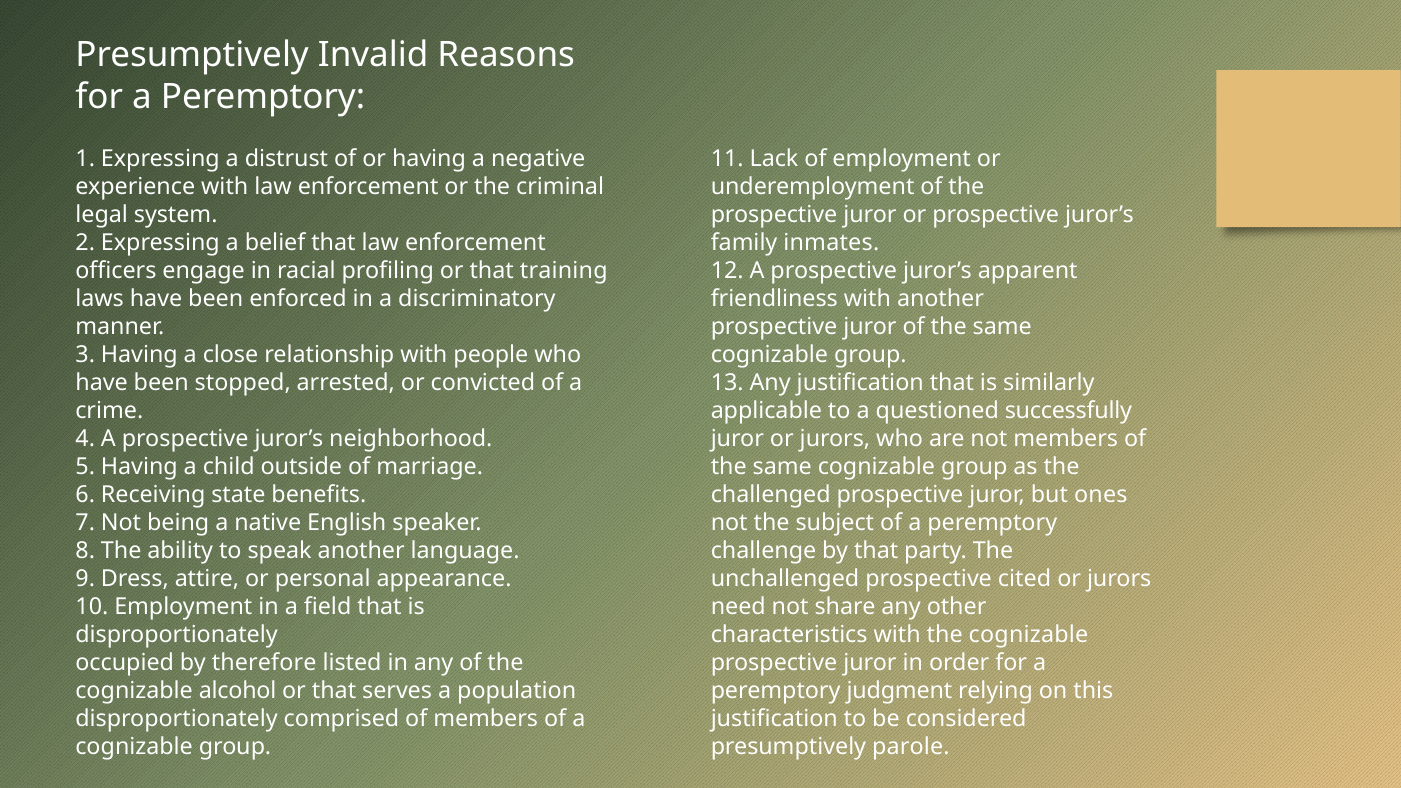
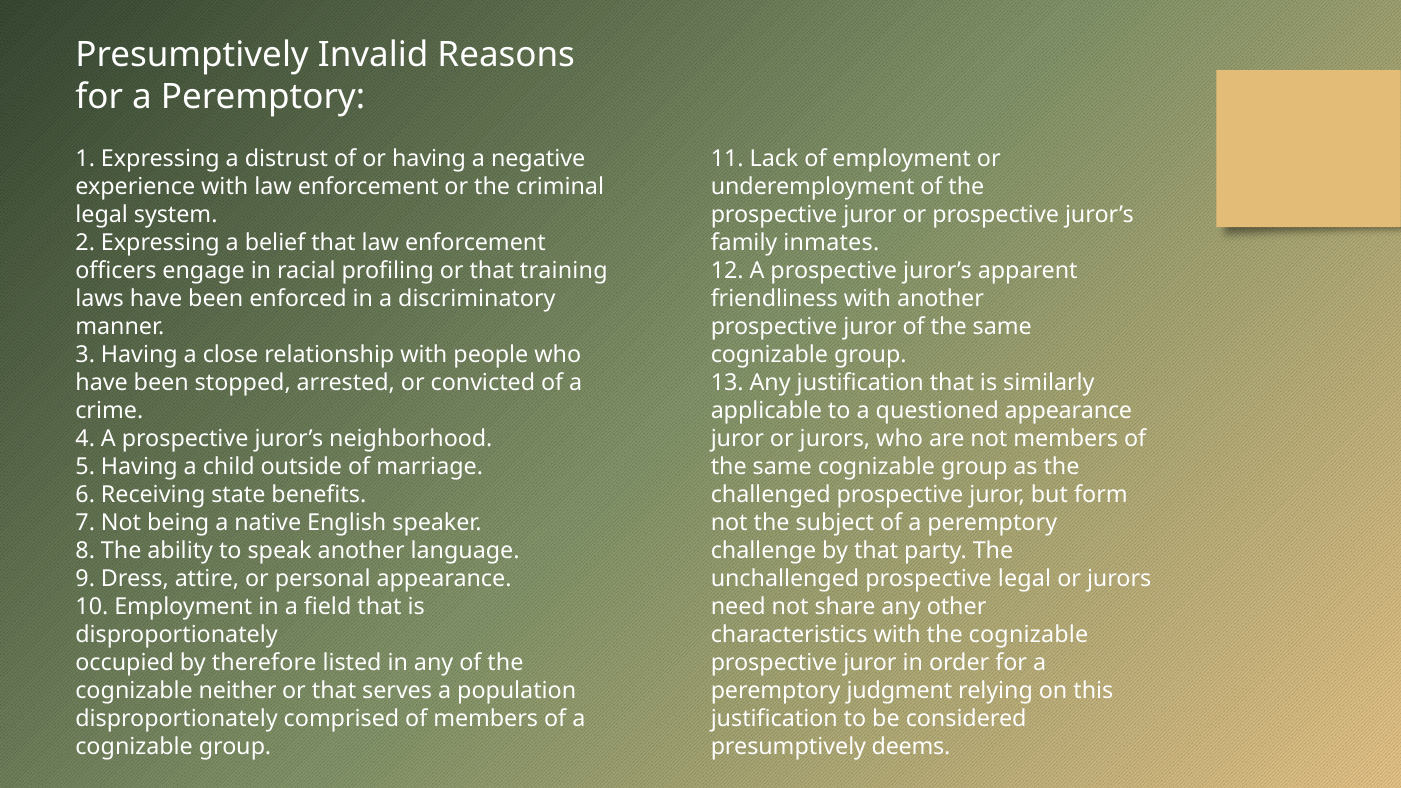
questioned successfully: successfully -> appearance
ones: ones -> form
prospective cited: cited -> legal
alcohol: alcohol -> neither
parole: parole -> deems
